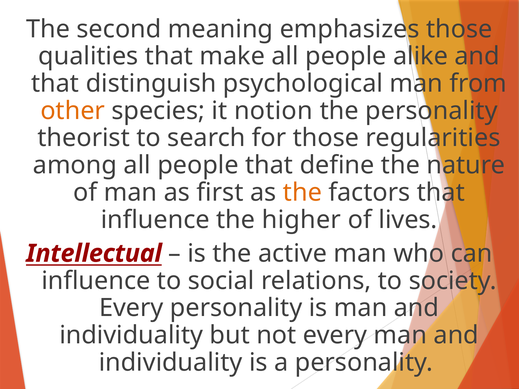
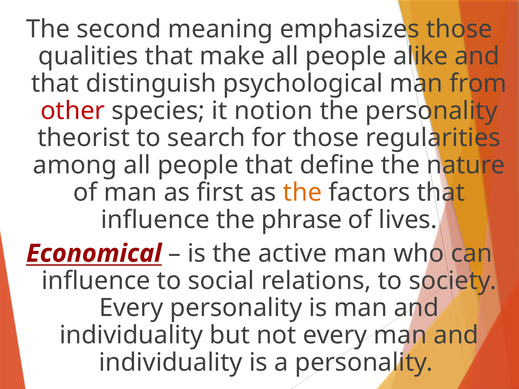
other colour: orange -> red
higher: higher -> phrase
Intellectual: Intellectual -> Economical
